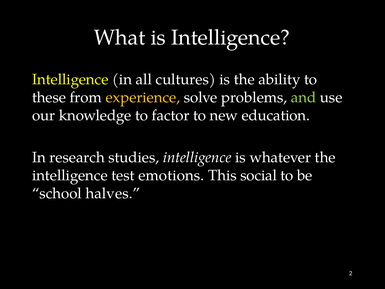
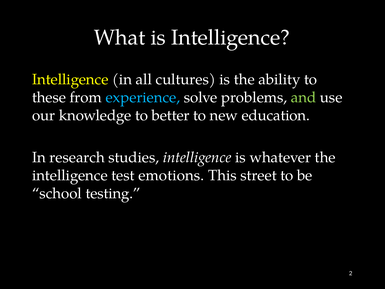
experience colour: yellow -> light blue
factor: factor -> better
social: social -> street
halves: halves -> testing
